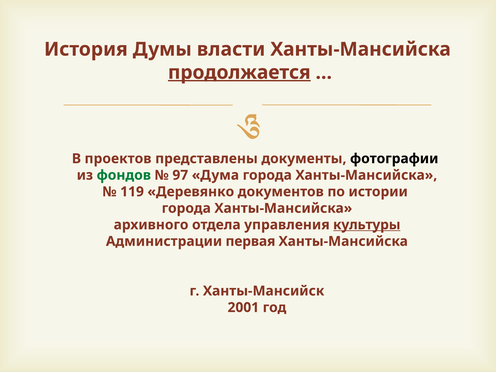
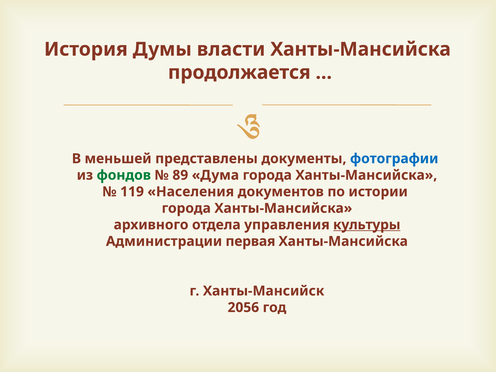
продолжается underline: present -> none
проектов: проектов -> меньшей
фотографии colour: black -> blue
97: 97 -> 89
Деревянко: Деревянко -> Населения
2001: 2001 -> 2056
